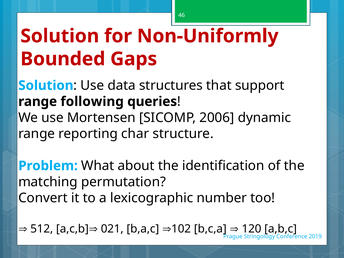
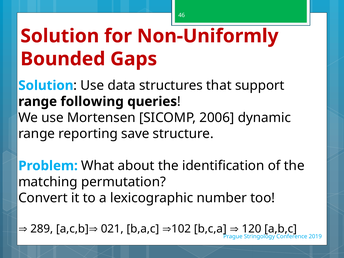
char: char -> save
512: 512 -> 289
